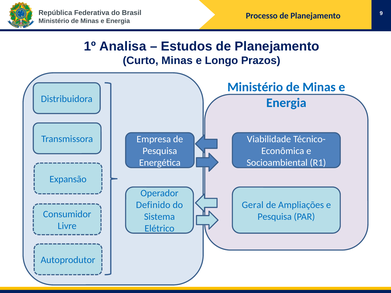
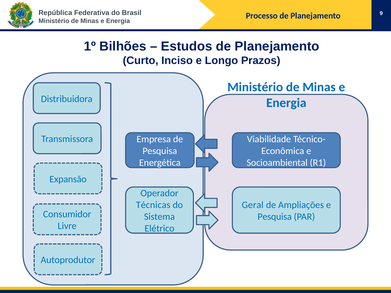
Analisa: Analisa -> Bilhões
Curto Minas: Minas -> Inciso
Definido: Definido -> Técnicas
